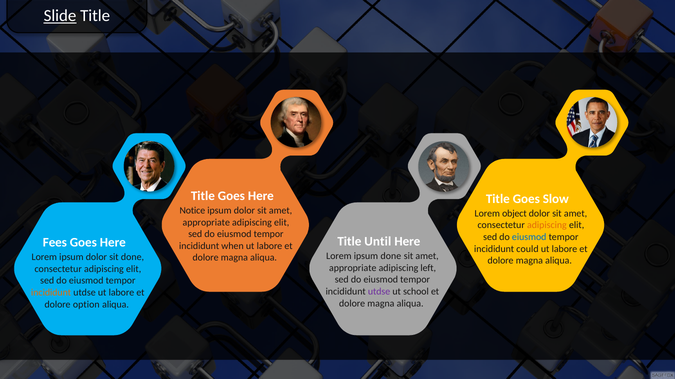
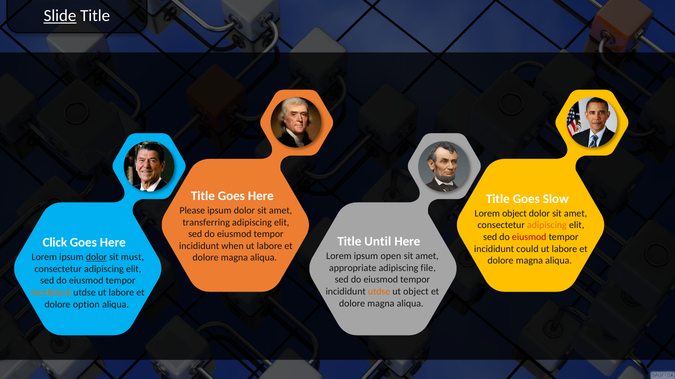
Notice: Notice -> Please
appropriate at (206, 223): appropriate -> transferring
eiusmod at (529, 237) colour: blue -> red
Fees: Fees -> Click
ipsum done: done -> open
dolor at (96, 258) underline: none -> present
sit done: done -> must
left: left -> file
utdse at (379, 292) colour: purple -> orange
ut school: school -> object
